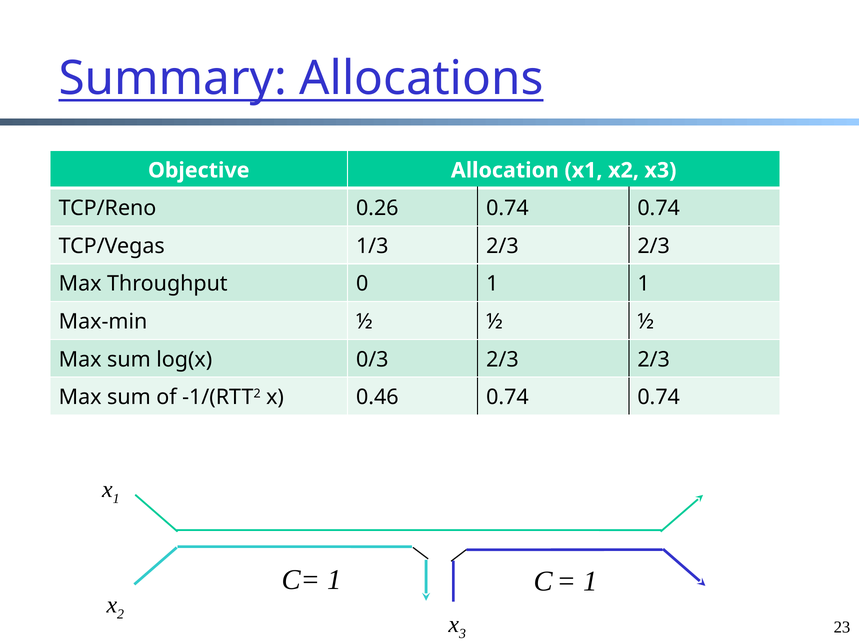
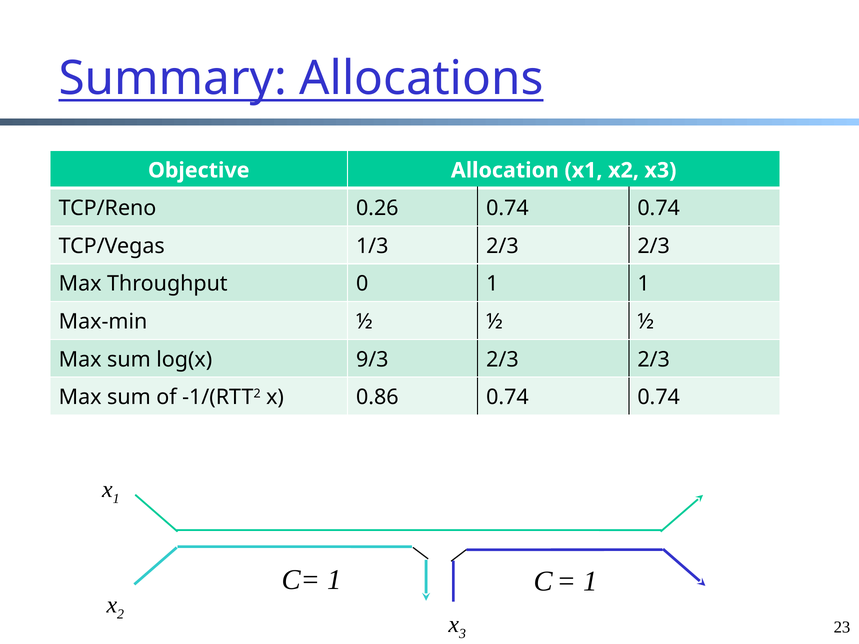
0/3: 0/3 -> 9/3
0.46: 0.46 -> 0.86
